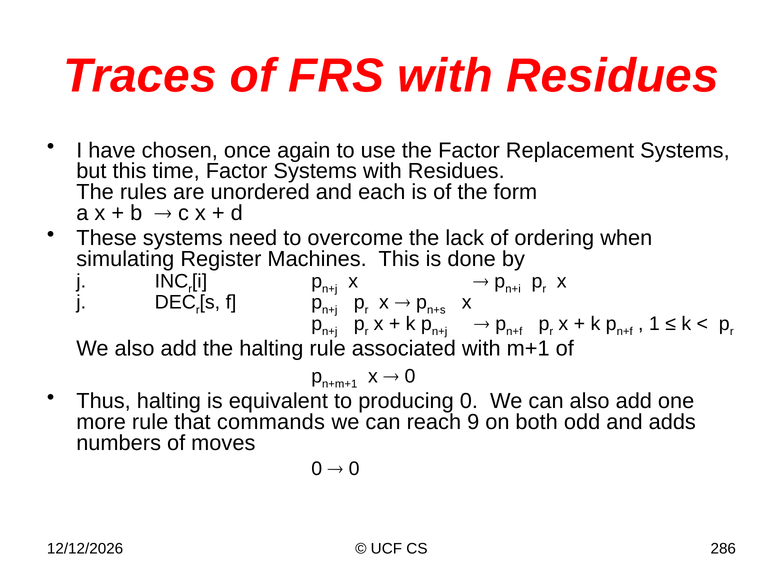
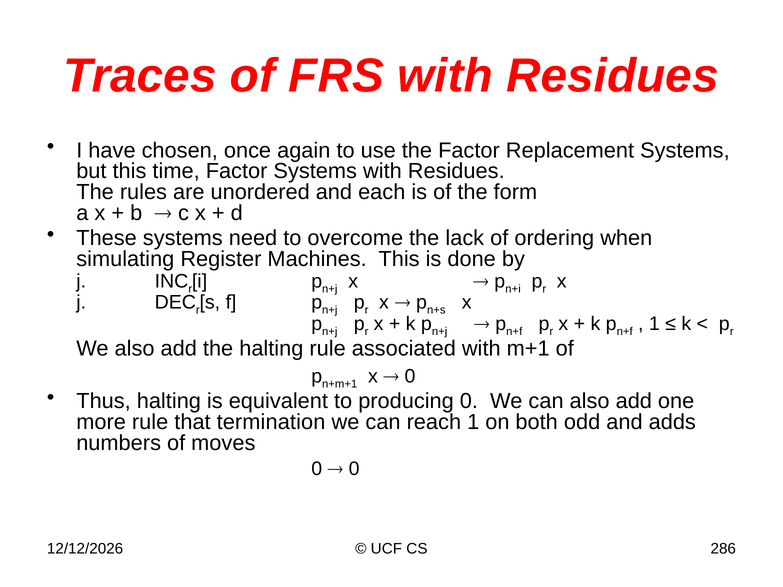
commands: commands -> termination
reach 9: 9 -> 1
